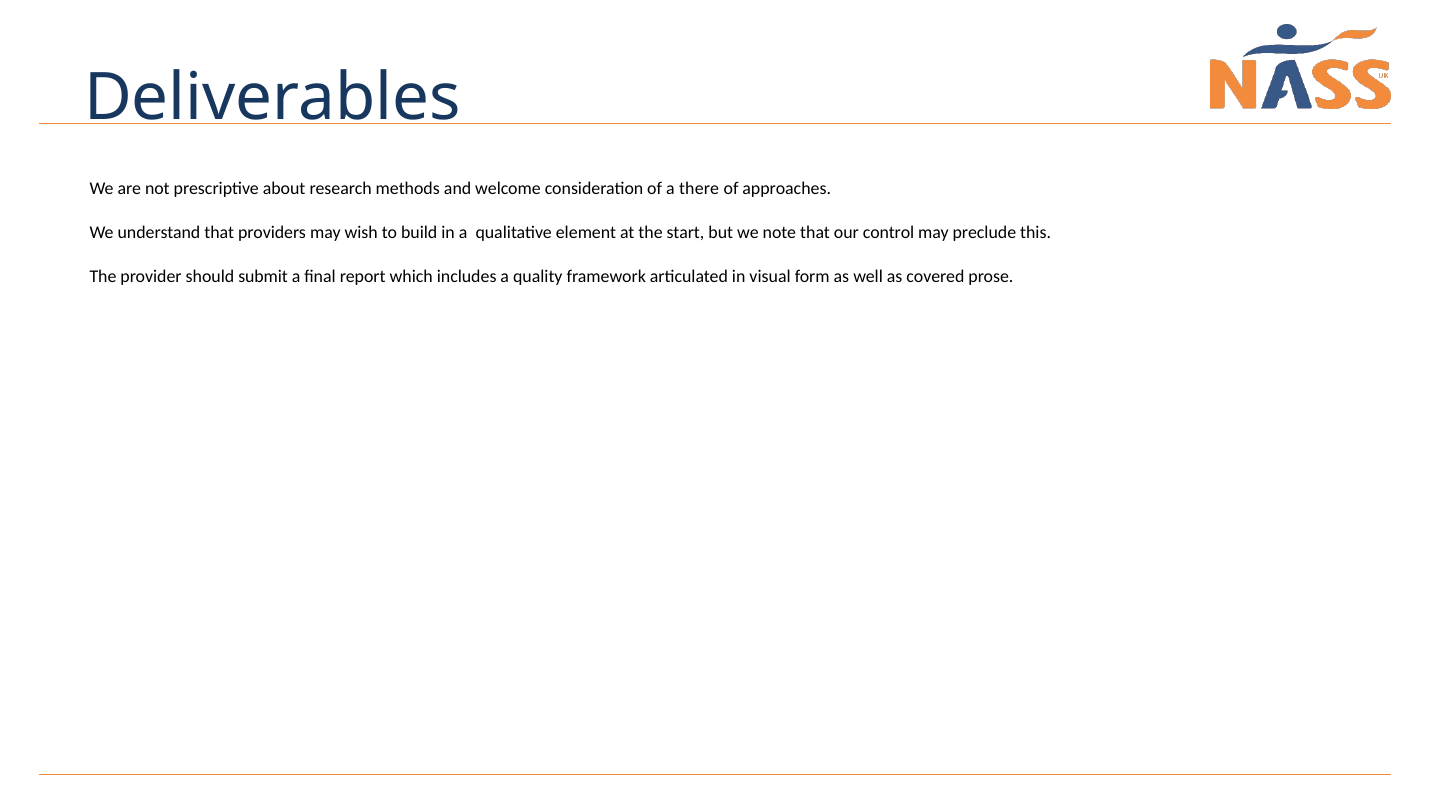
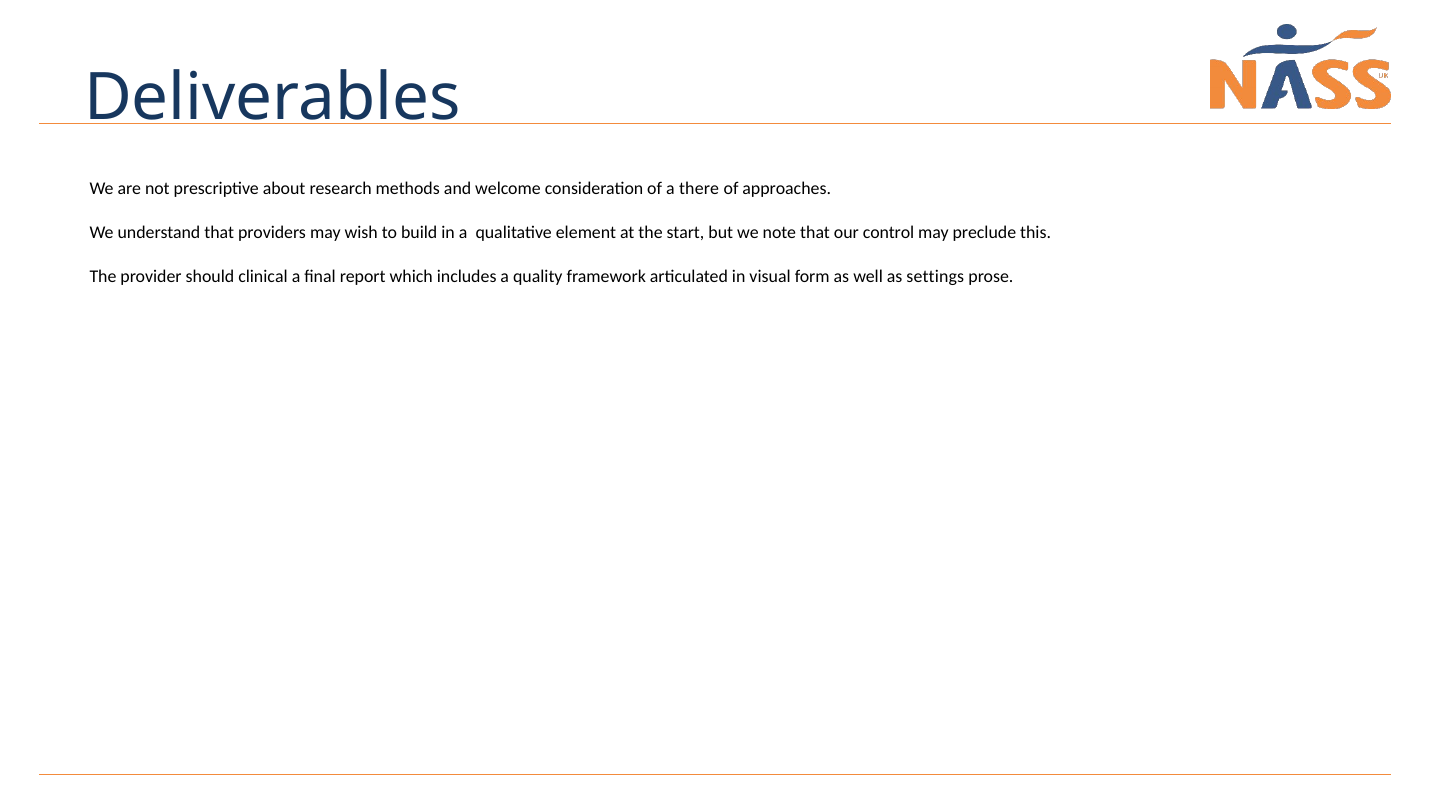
submit: submit -> clinical
covered: covered -> settings
